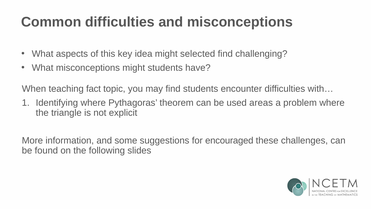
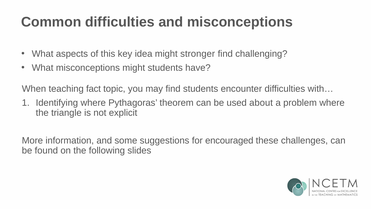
selected: selected -> stronger
areas: areas -> about
